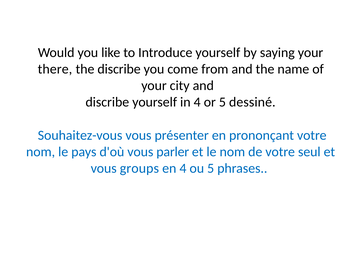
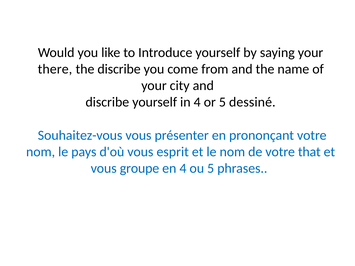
parler: parler -> esprit
seul: seul -> that
groups: groups -> groupe
